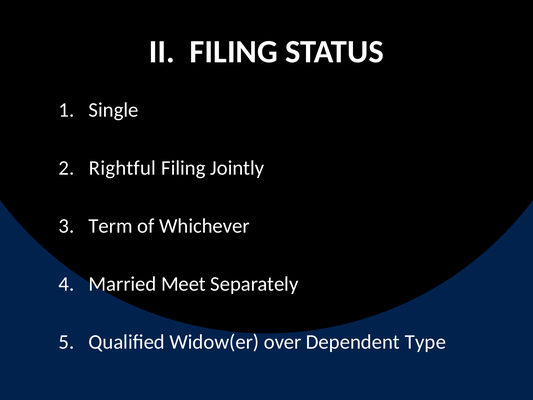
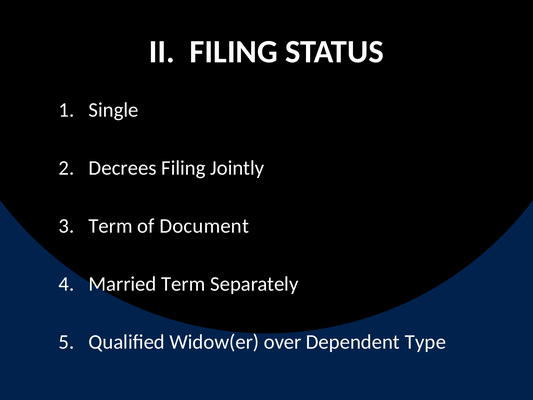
Rightful: Rightful -> Decrees
Whichever: Whichever -> Document
Married Meet: Meet -> Term
